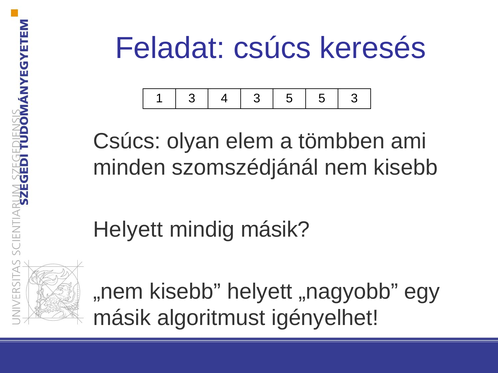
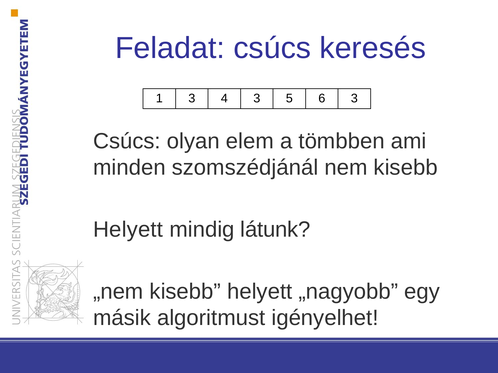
5 5: 5 -> 6
mindig másik: másik -> látunk
